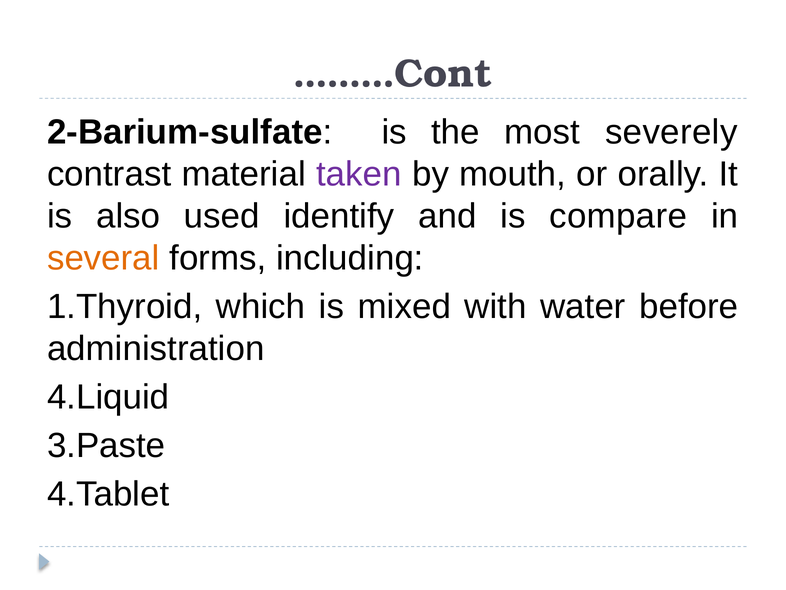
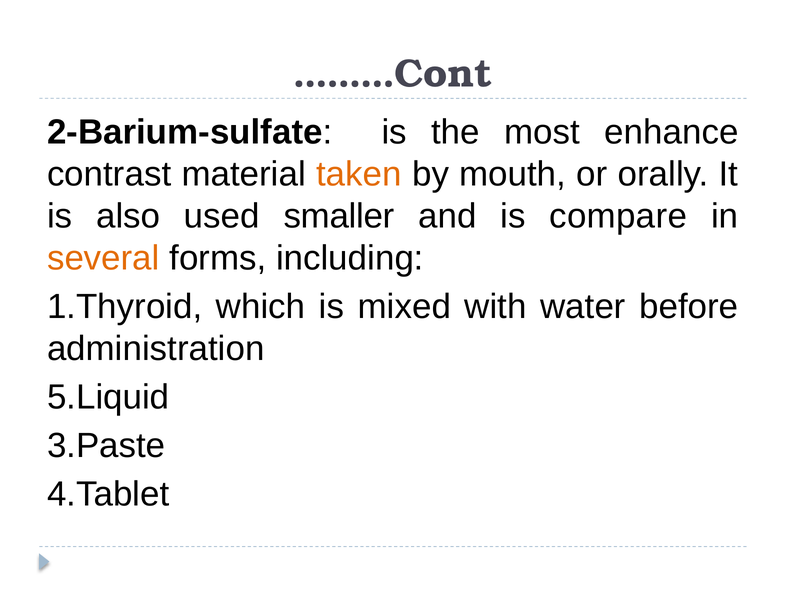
severely: severely -> enhance
taken colour: purple -> orange
identify: identify -> smaller
4.Liquid: 4.Liquid -> 5.Liquid
